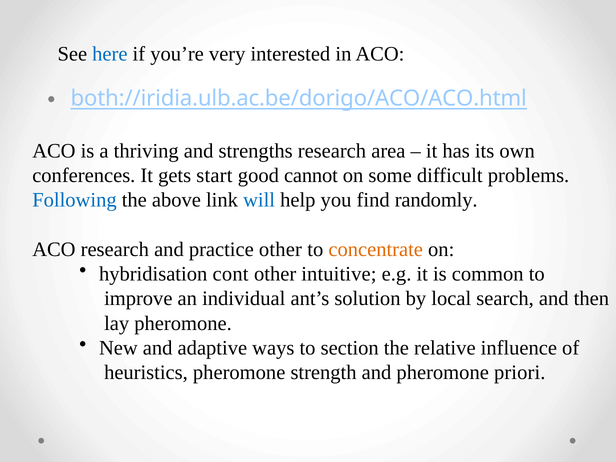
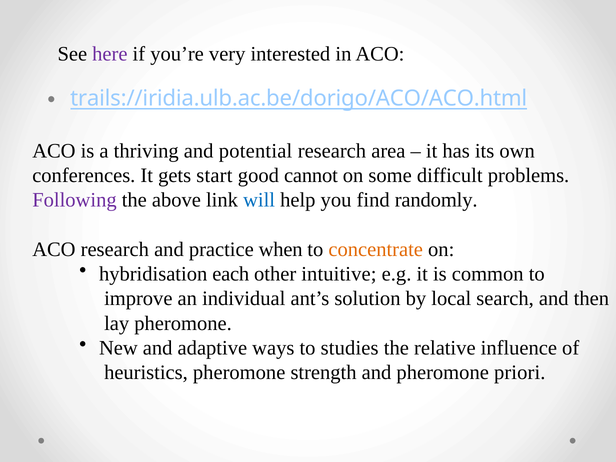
here colour: blue -> purple
both://iridia.ulb.ac.be/dorigo/ACO/ACO.html: both://iridia.ulb.ac.be/dorigo/ACO/ACO.html -> trails://iridia.ulb.ac.be/dorigo/ACO/ACO.html
strengths: strengths -> potential
Following colour: blue -> purple
practice other: other -> when
cont: cont -> each
section: section -> studies
